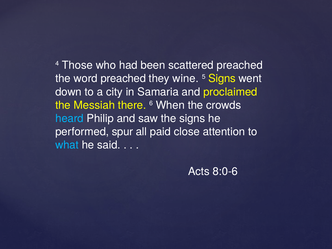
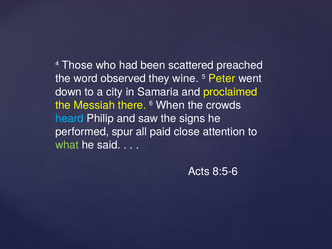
word preached: preached -> observed
5 Signs: Signs -> Peter
what colour: light blue -> light green
8:0-6: 8:0-6 -> 8:5-6
